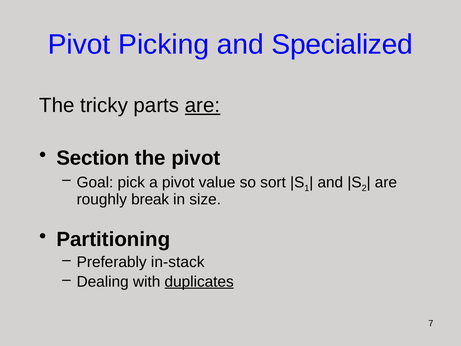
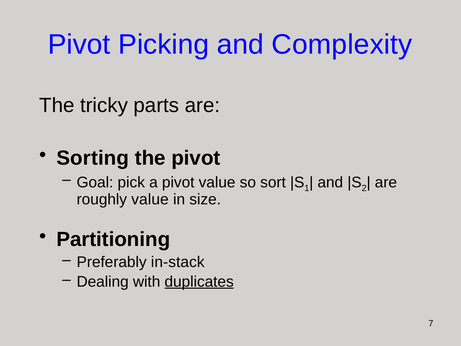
Specialized: Specialized -> Complexity
are at (203, 105) underline: present -> none
Section: Section -> Sorting
roughly break: break -> value
